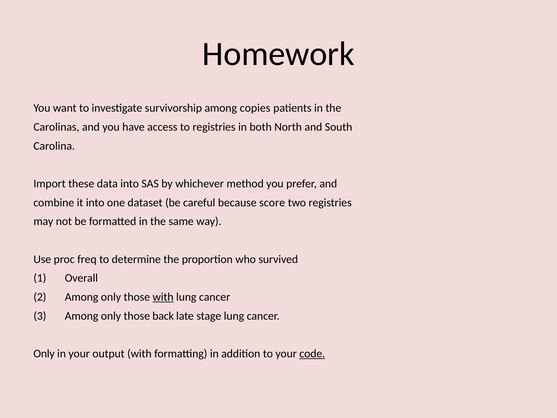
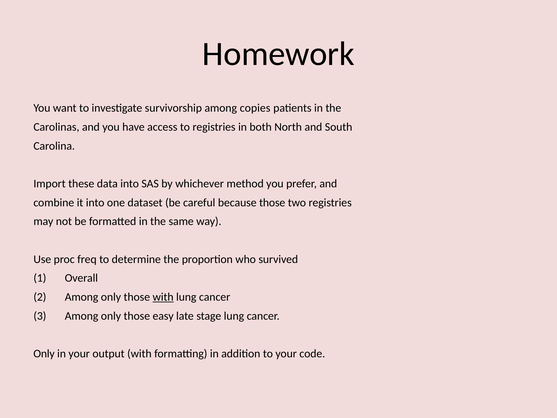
because score: score -> those
back: back -> easy
code underline: present -> none
